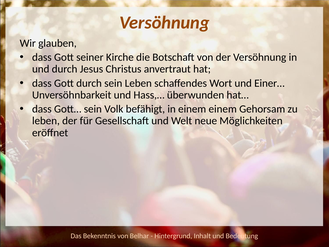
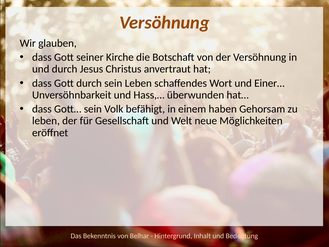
einem einem: einem -> haben
